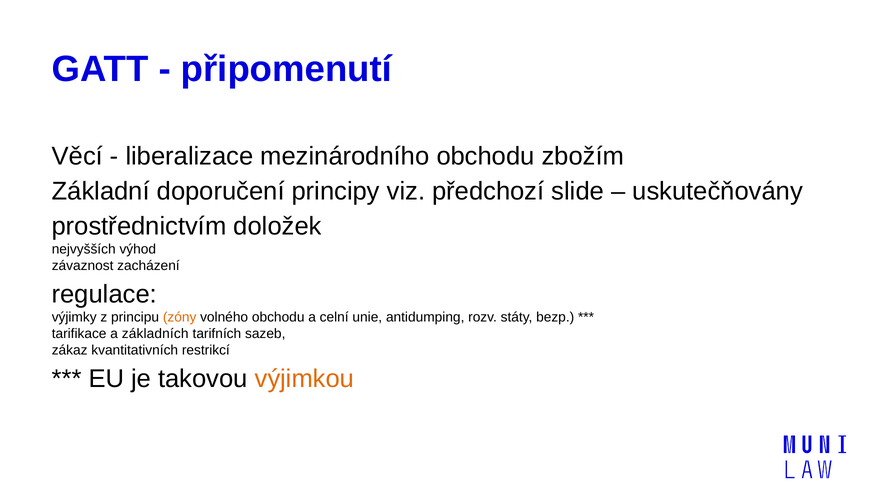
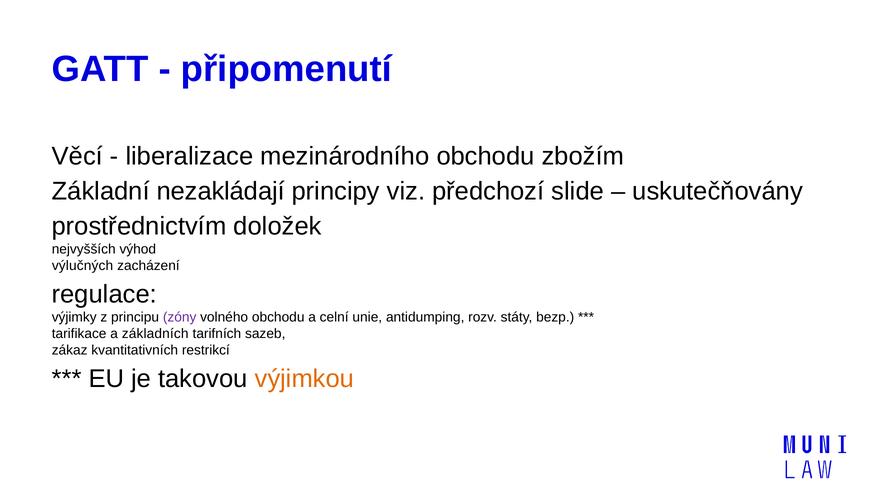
doporučení: doporučení -> nezakládají
závaznost: závaznost -> výlučných
zóny colour: orange -> purple
